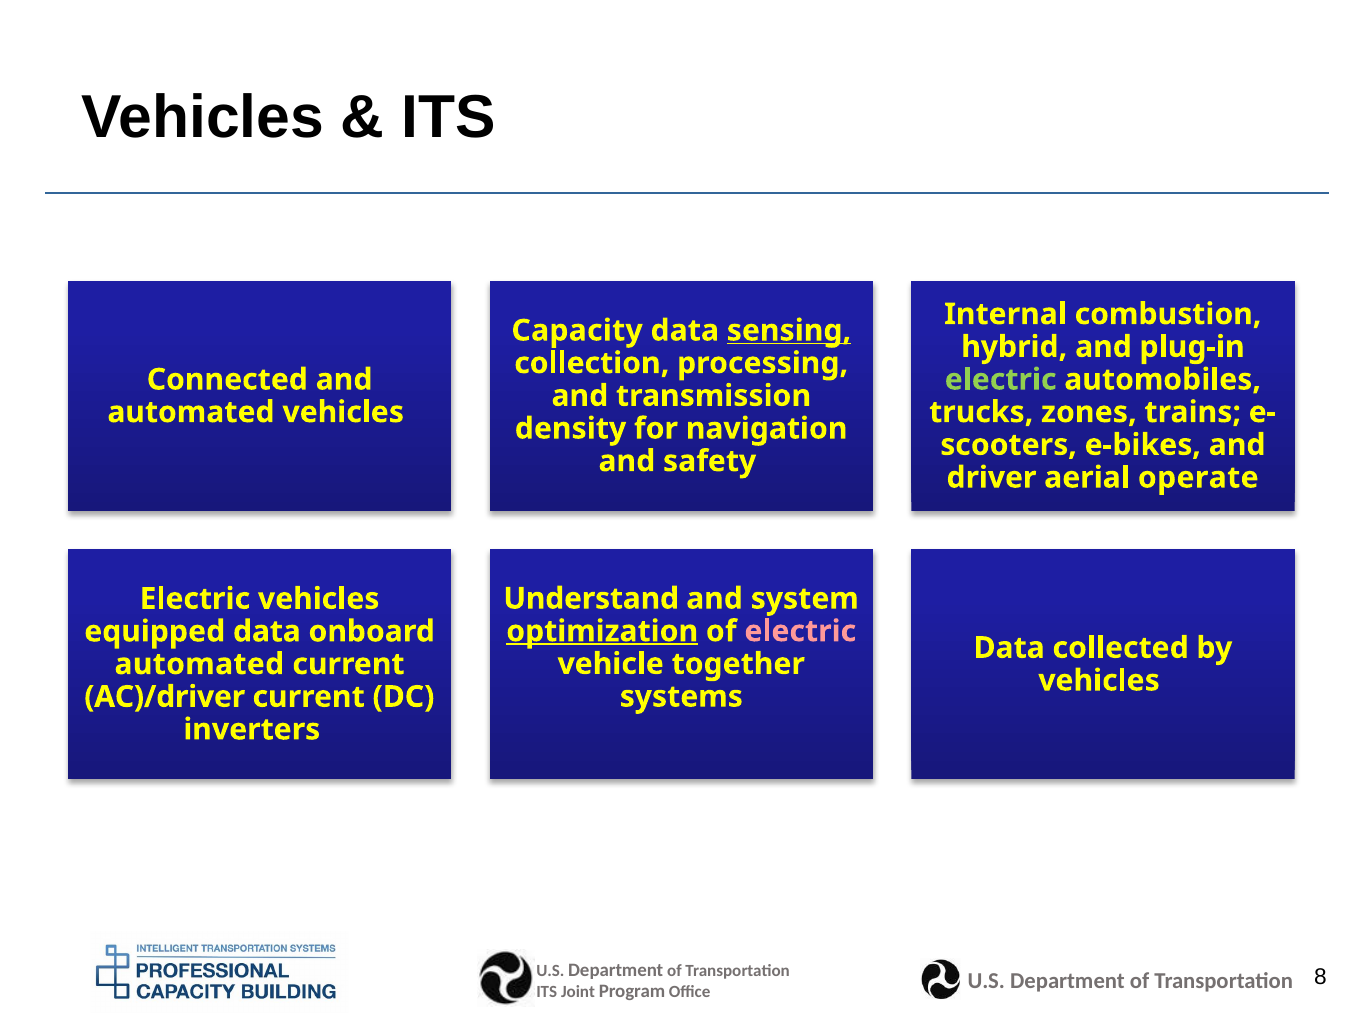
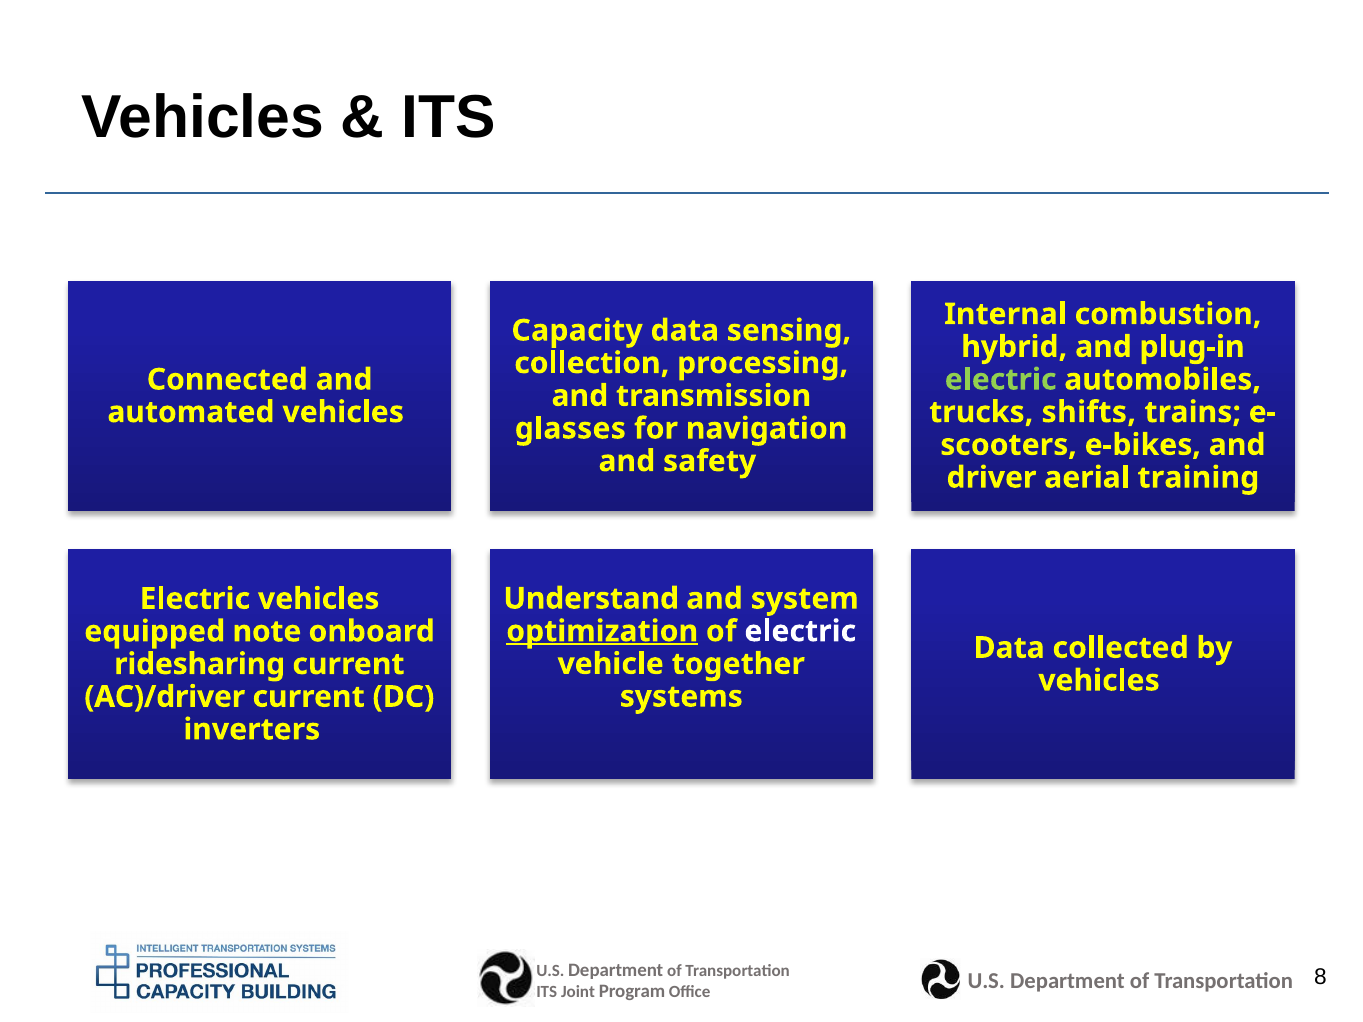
sensing underline: present -> none
zones: zones -> shifts
density: density -> glasses
operate: operate -> training
electric at (800, 631) colour: pink -> white
equipped data: data -> note
automated at (199, 664): automated -> ridesharing
